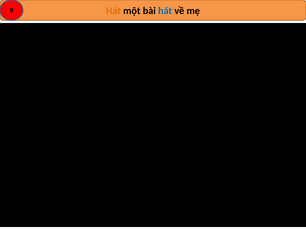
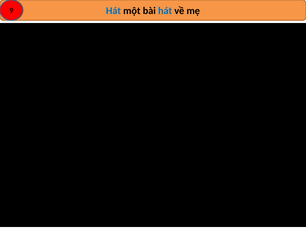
Hát at (113, 11) colour: orange -> blue
